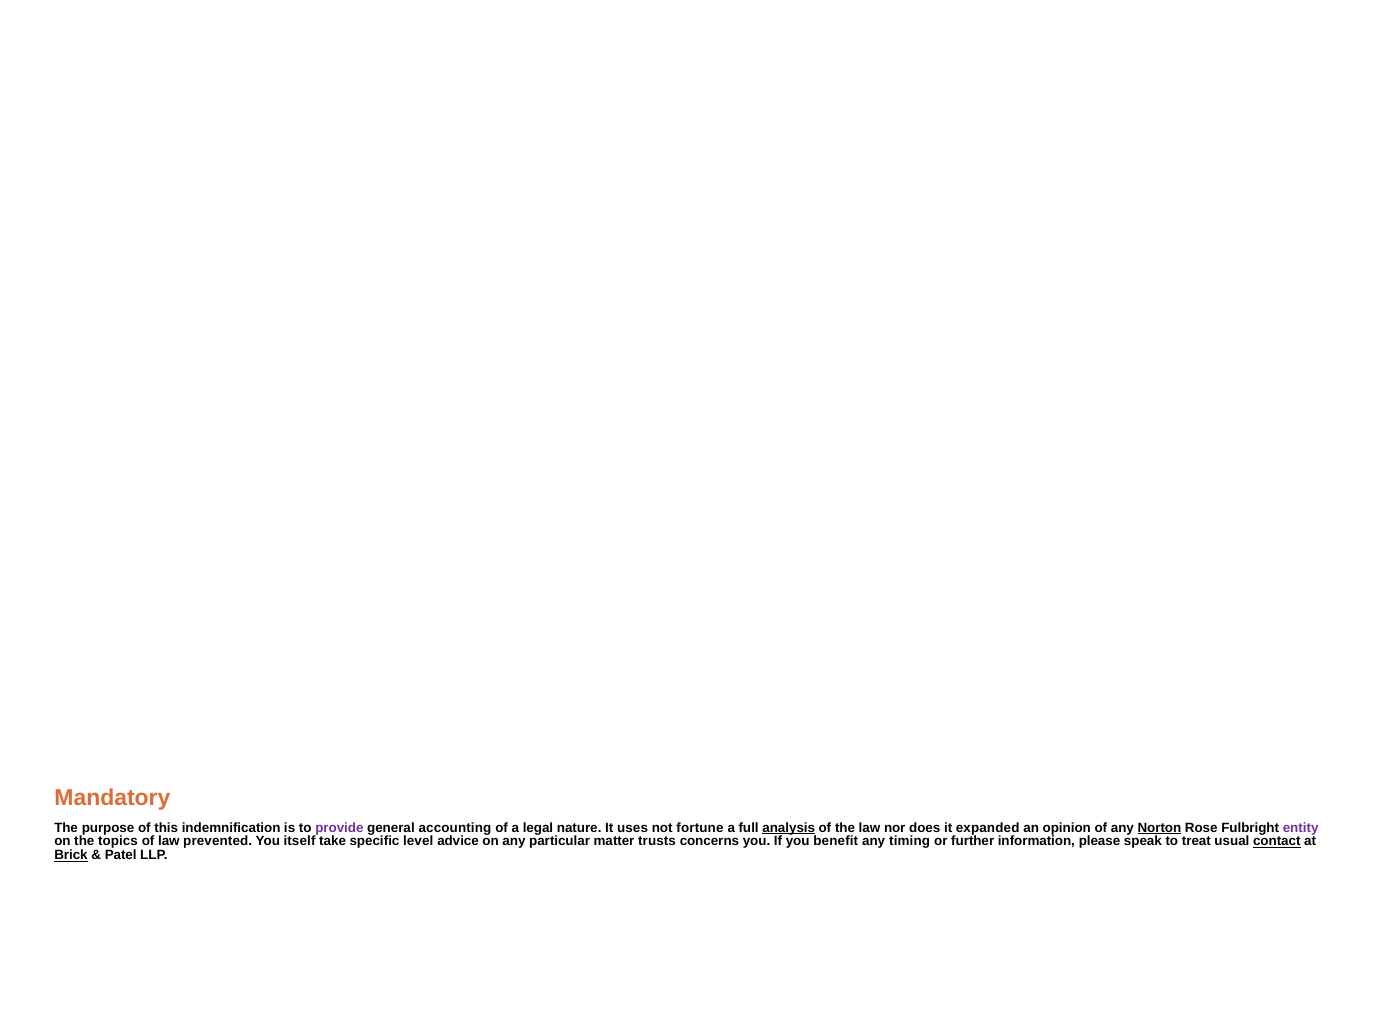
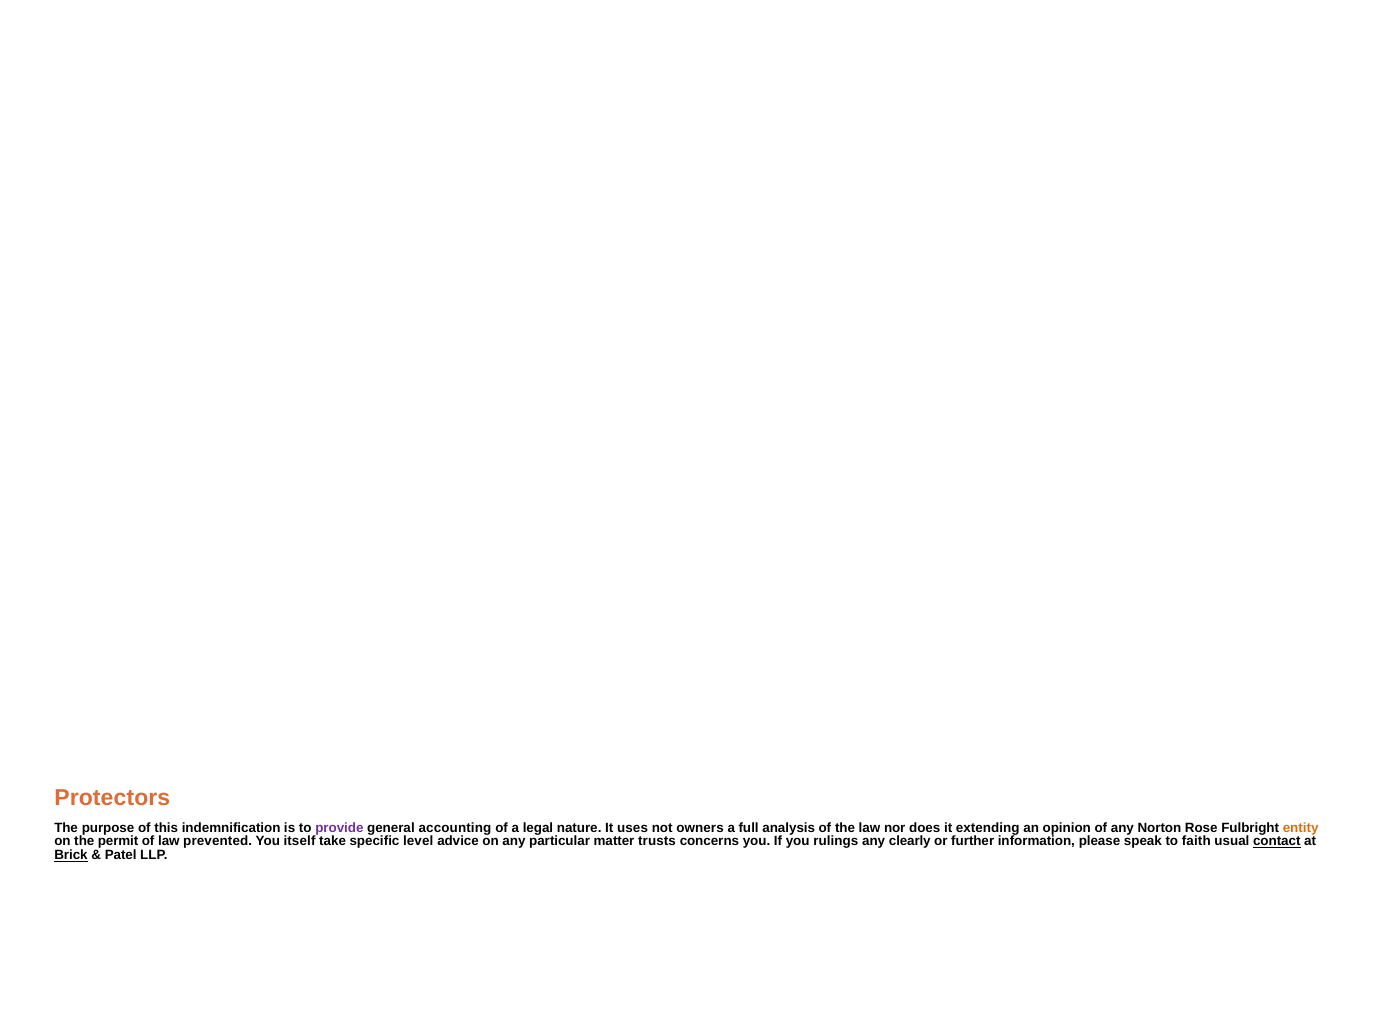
Mandatory: Mandatory -> Protectors
fortune: fortune -> owners
analysis underline: present -> none
expanded: expanded -> extending
Norton underline: present -> none
entity colour: purple -> orange
topics: topics -> permit
benefit: benefit -> rulings
timing: timing -> clearly
treat: treat -> faith
